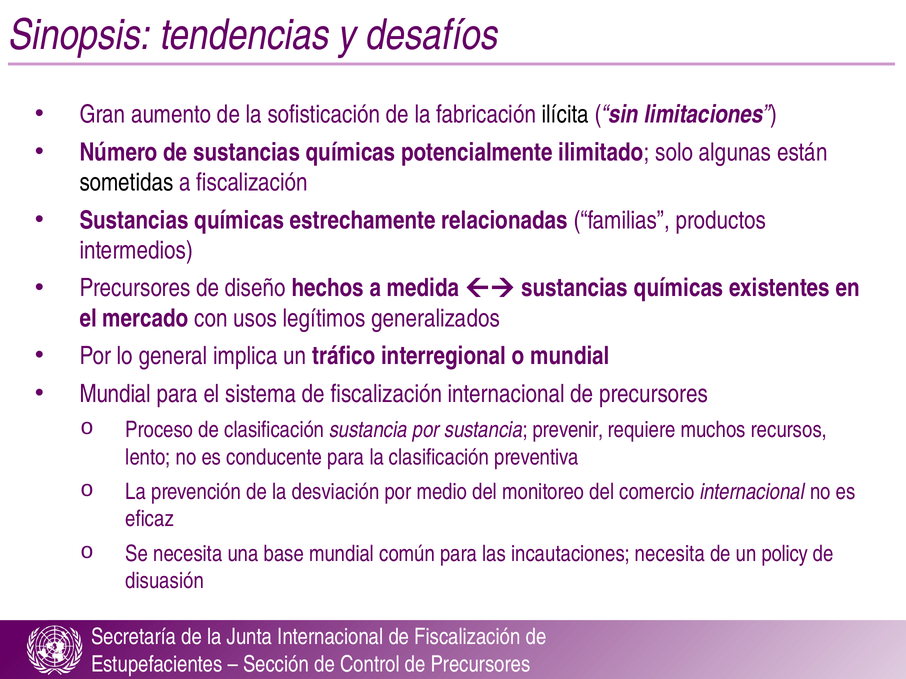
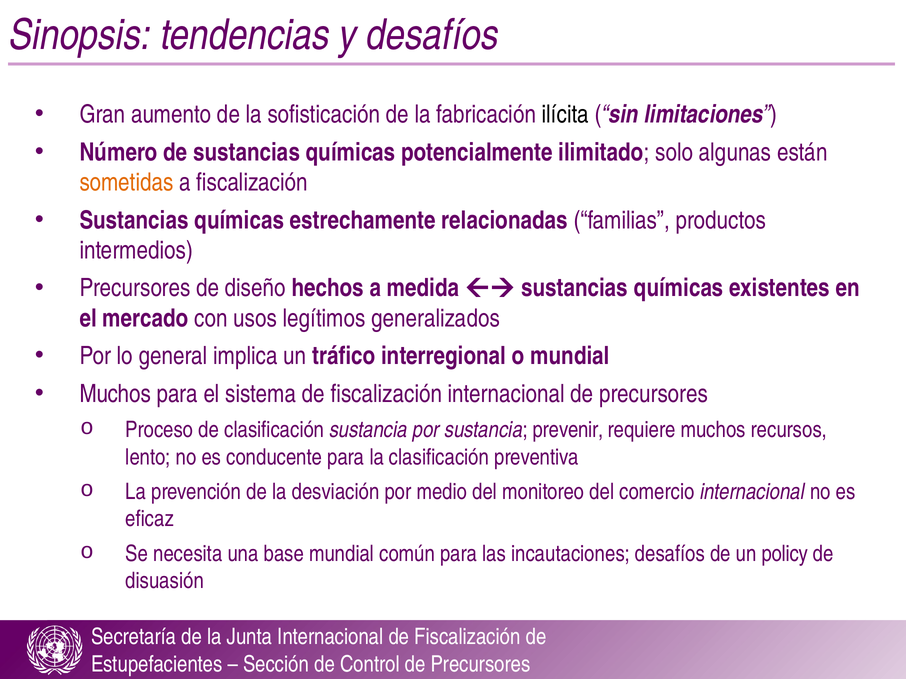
sometidas colour: black -> orange
Mundial at (115, 394): Mundial -> Muchos
incautaciones necesita: necesita -> desafíos
